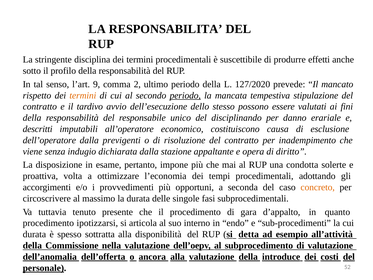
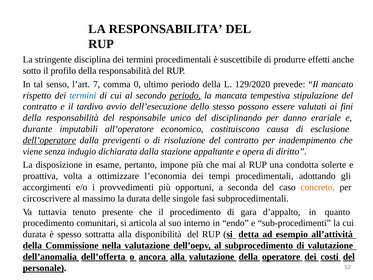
9: 9 -> 7
2: 2 -> 0
127/2020: 127/2020 -> 129/2020
termini at (83, 95) colour: orange -> blue
descritti: descritti -> durante
dell’operatore underline: none -> present
ipotizzarsi: ipotizzarsi -> comunitari
introduce: introduce -> operatore
